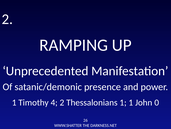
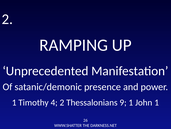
Thessalonians 1: 1 -> 9
John 0: 0 -> 1
